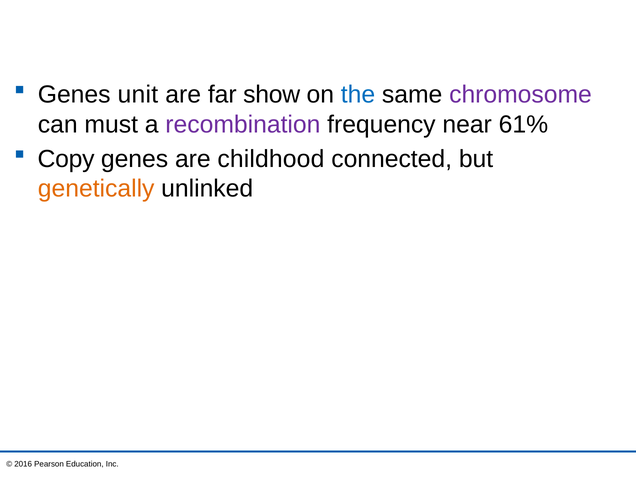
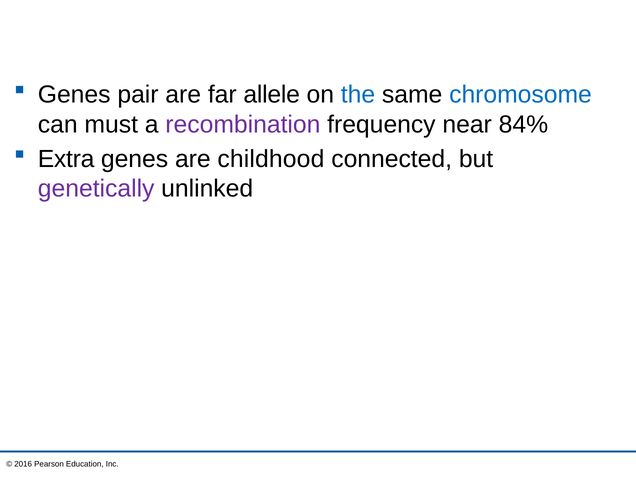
unit: unit -> pair
show: show -> allele
chromosome colour: purple -> blue
61%: 61% -> 84%
Copy: Copy -> Extra
genetically colour: orange -> purple
